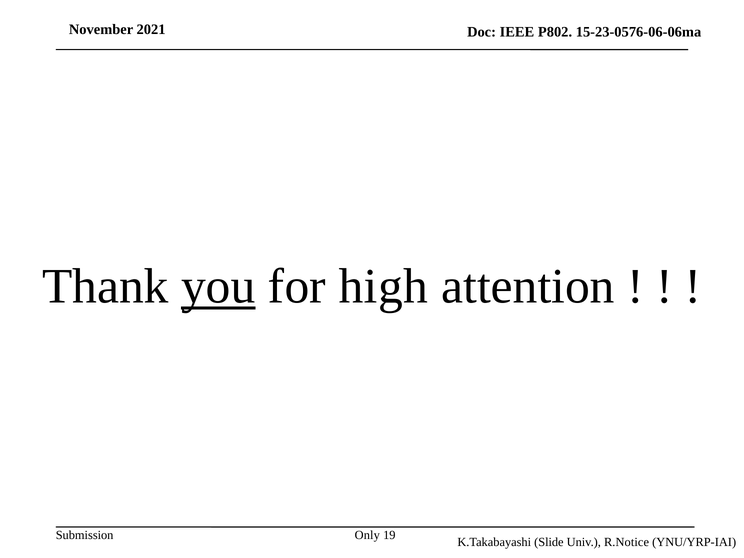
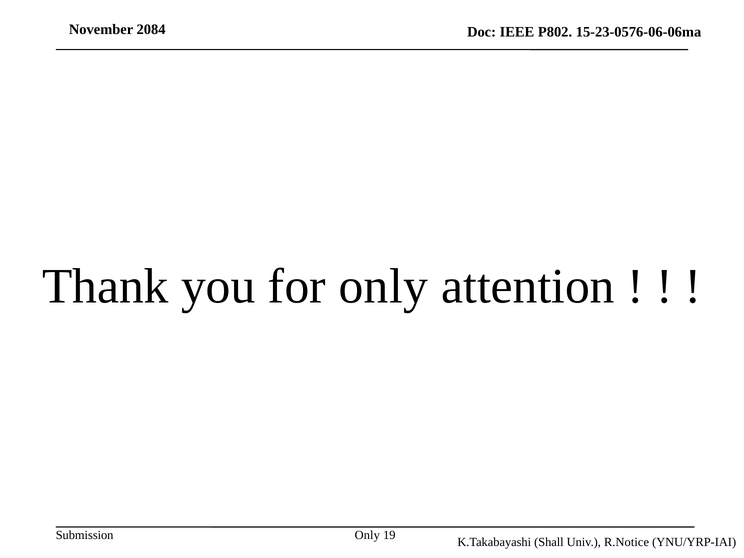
2021: 2021 -> 2084
you underline: present -> none
for high: high -> only
Slide: Slide -> Shall
